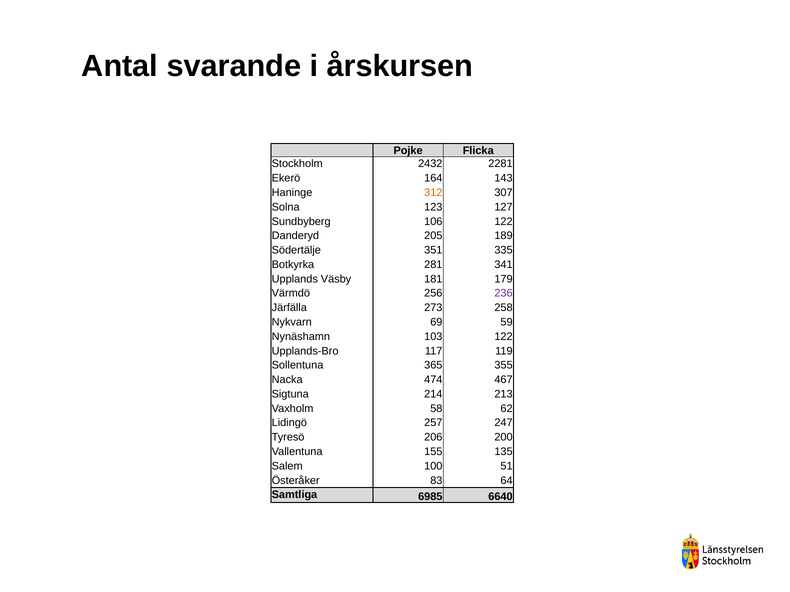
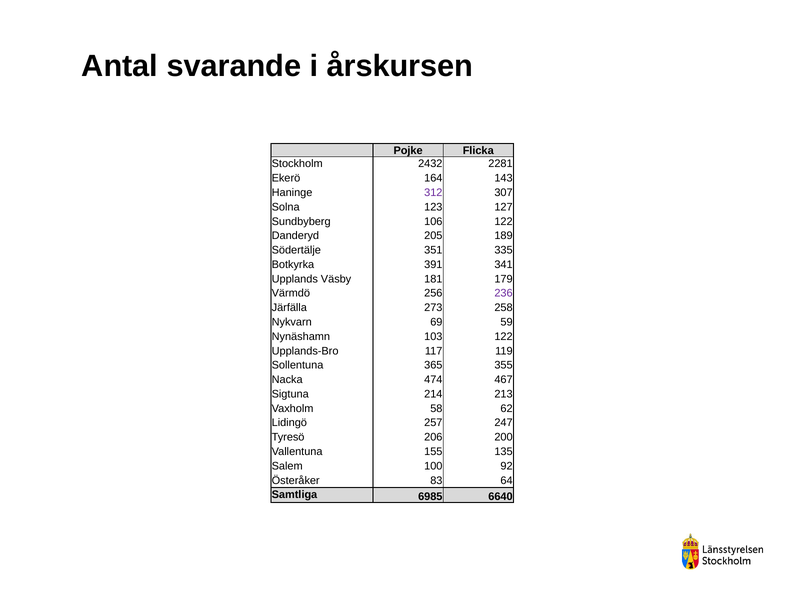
312 colour: orange -> purple
281: 281 -> 391
51: 51 -> 92
